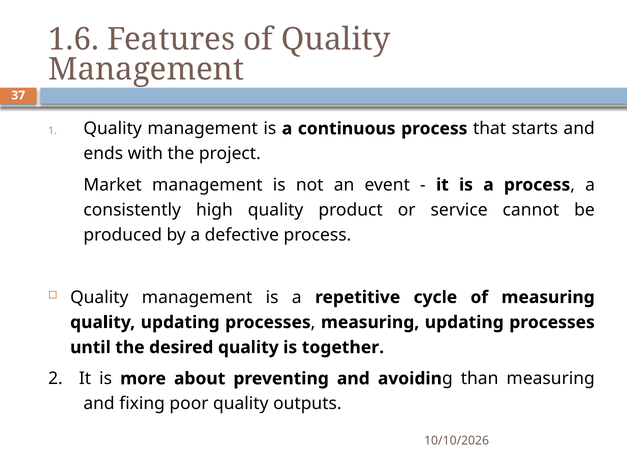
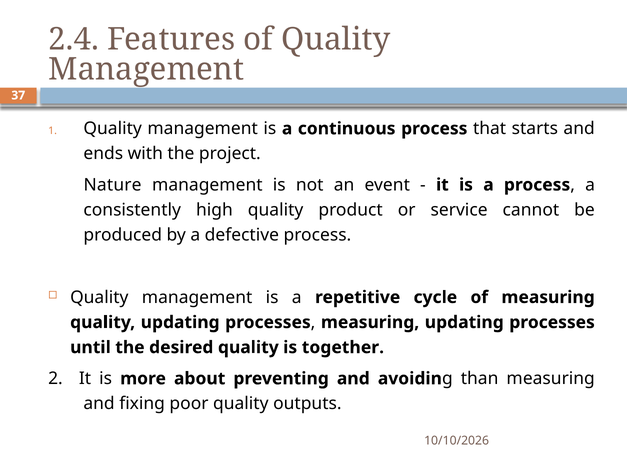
1.6: 1.6 -> 2.4
Market: Market -> Nature
